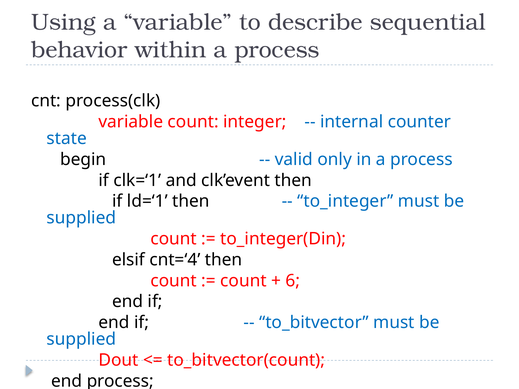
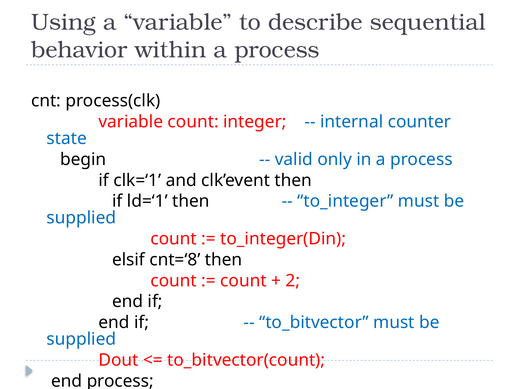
cnt=‘4: cnt=‘4 -> cnt=‘8
6: 6 -> 2
